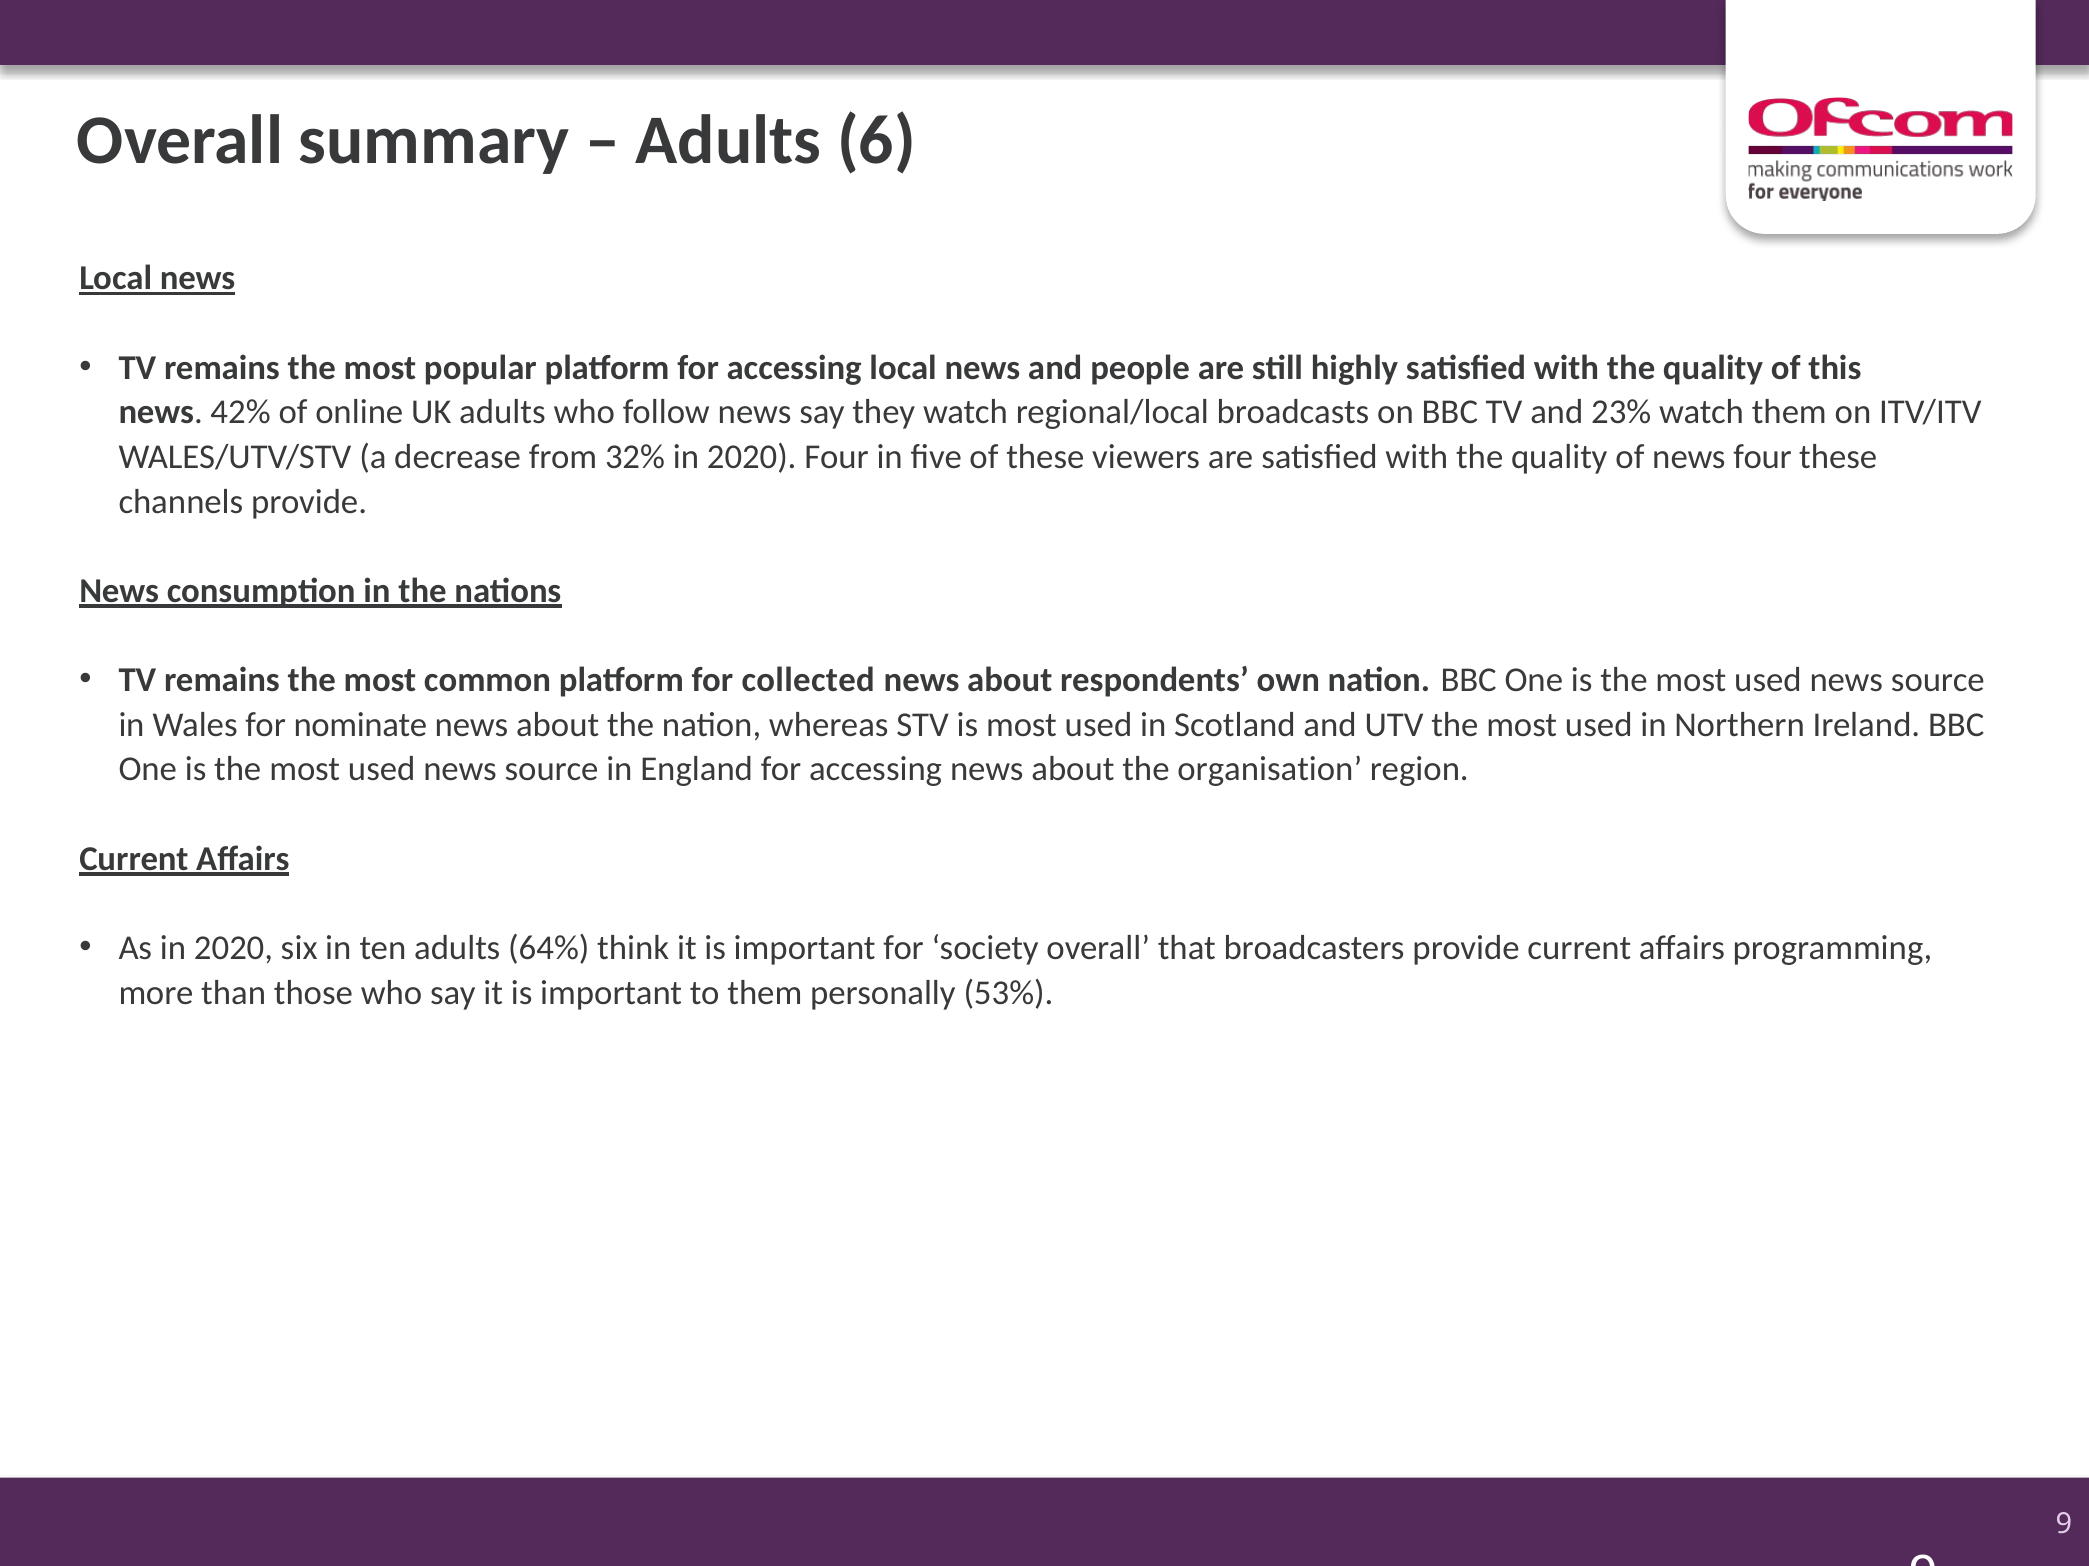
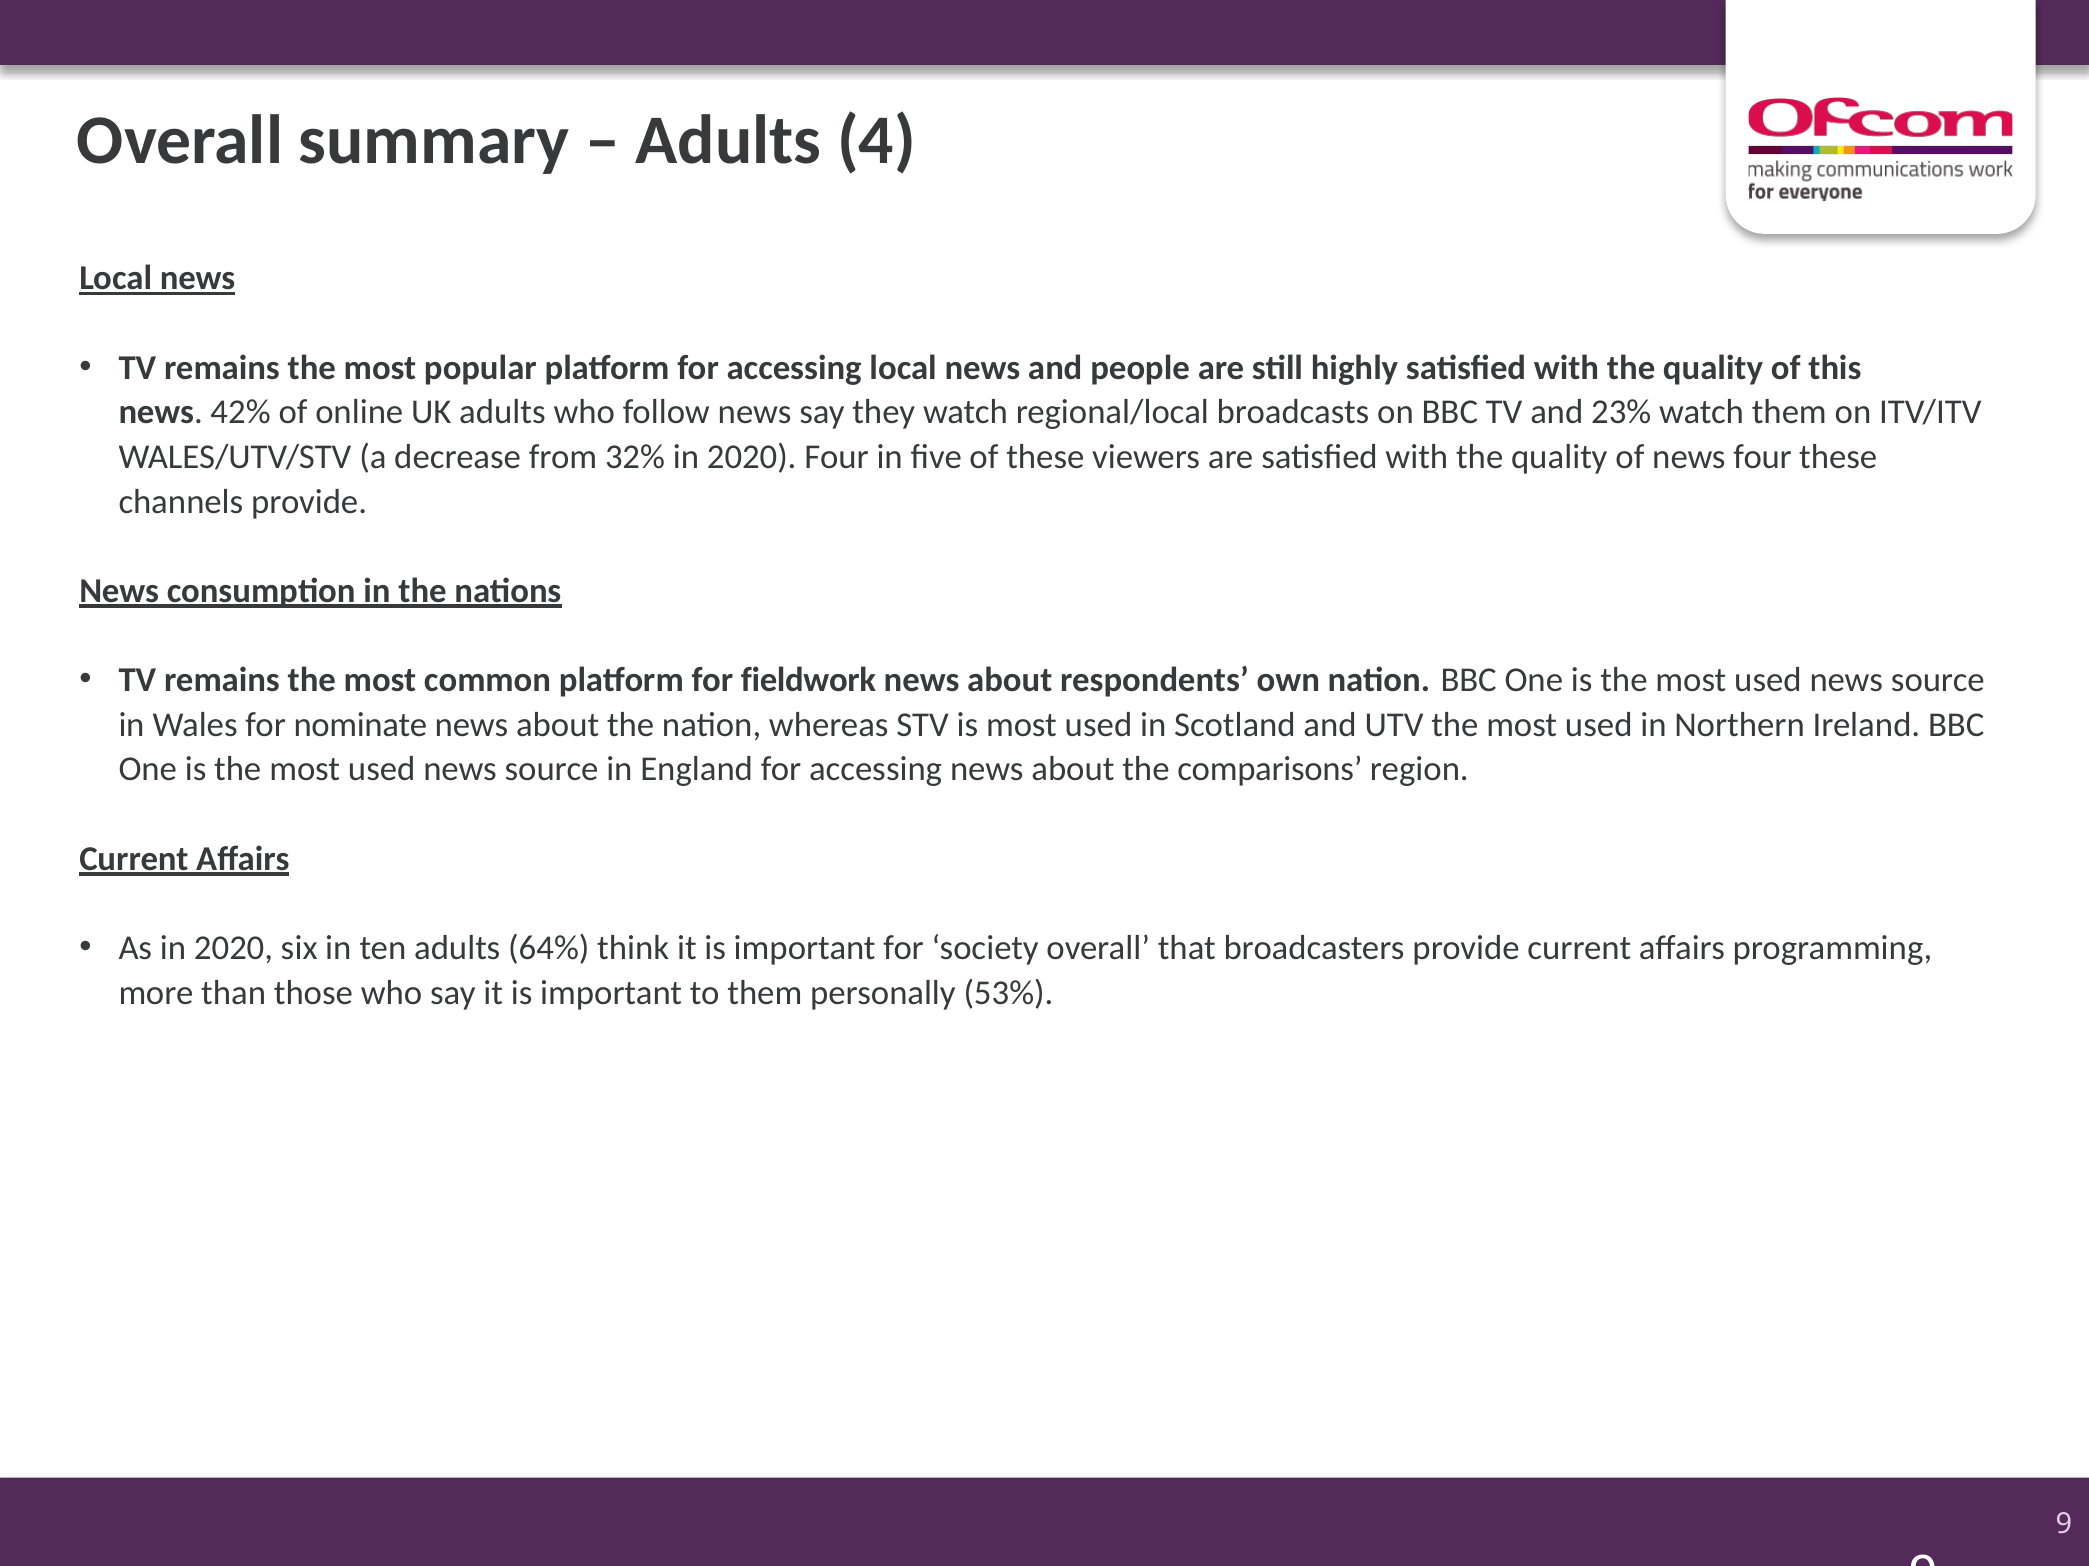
6: 6 -> 4
collected: collected -> fieldwork
organisation: organisation -> comparisons
